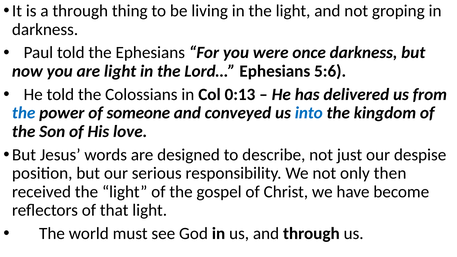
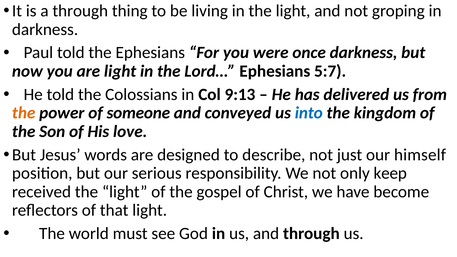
5:6: 5:6 -> 5:7
0:13: 0:13 -> 9:13
the at (24, 113) colour: blue -> orange
despise: despise -> himself
then: then -> keep
